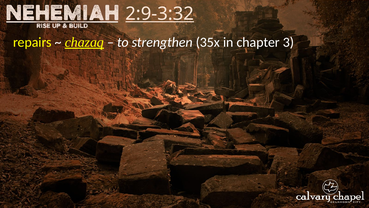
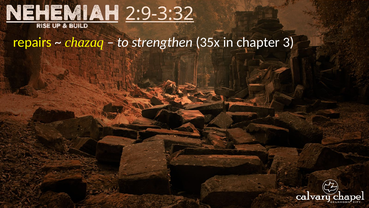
chazaq underline: present -> none
